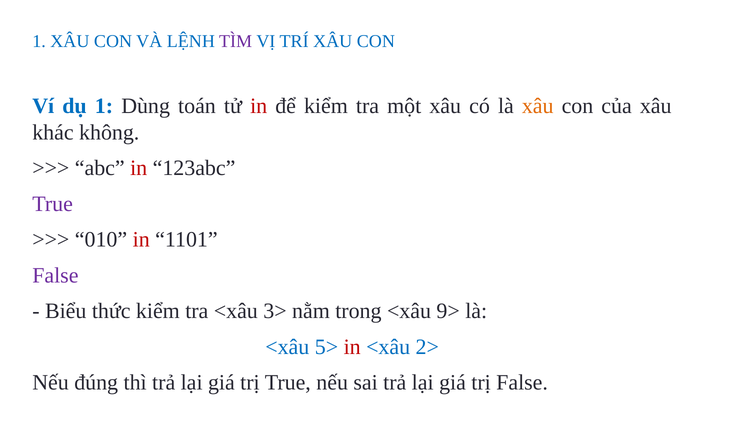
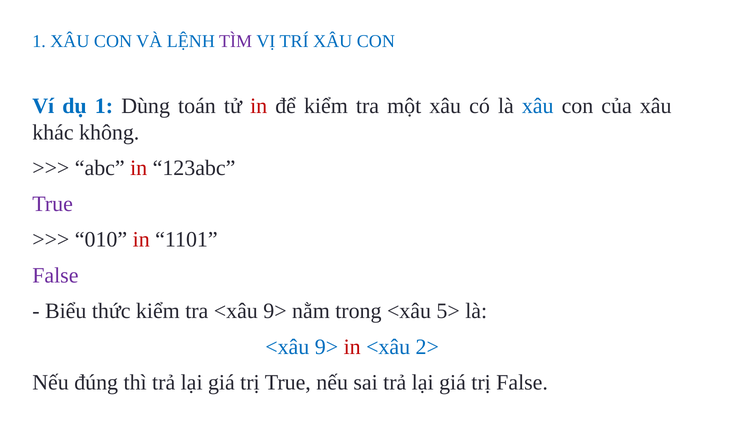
xâu at (538, 106) colour: orange -> blue
tra <xâu 3>: 3> -> 9>
9>: 9> -> 5>
5> at (326, 347): 5> -> 9>
